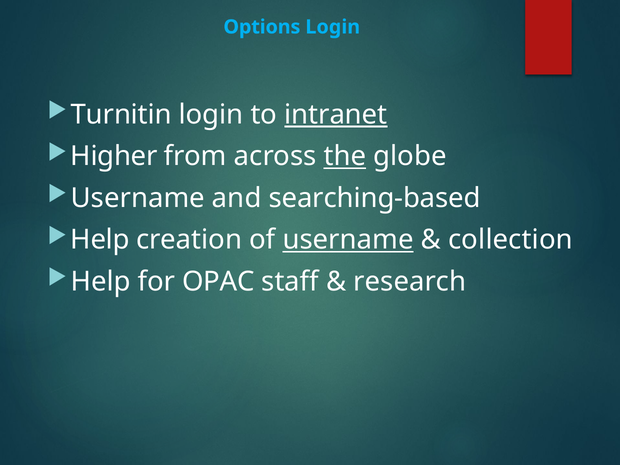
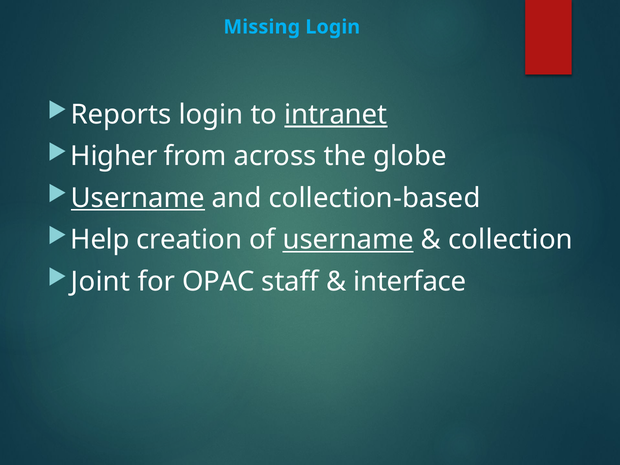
Options: Options -> Missing
Turnitin: Turnitin -> Reports
the underline: present -> none
Username at (138, 198) underline: none -> present
searching-based: searching-based -> collection-based
Help at (101, 281): Help -> Joint
research: research -> interface
